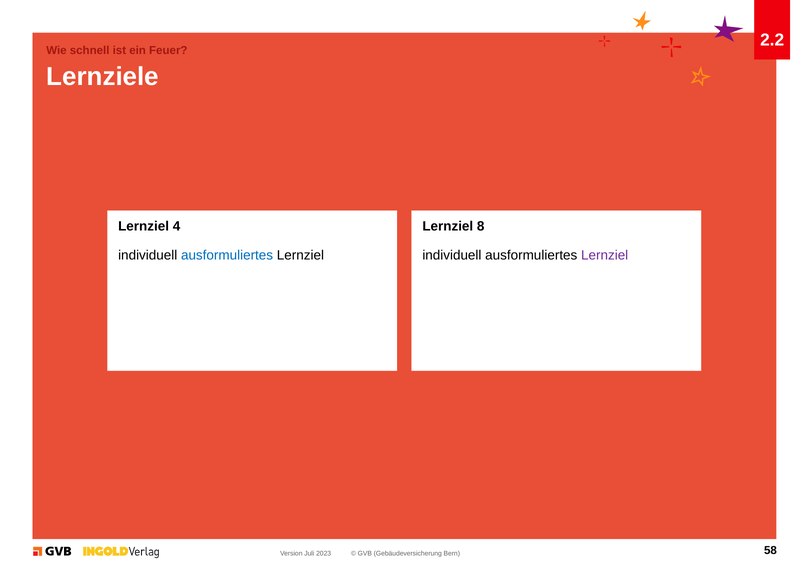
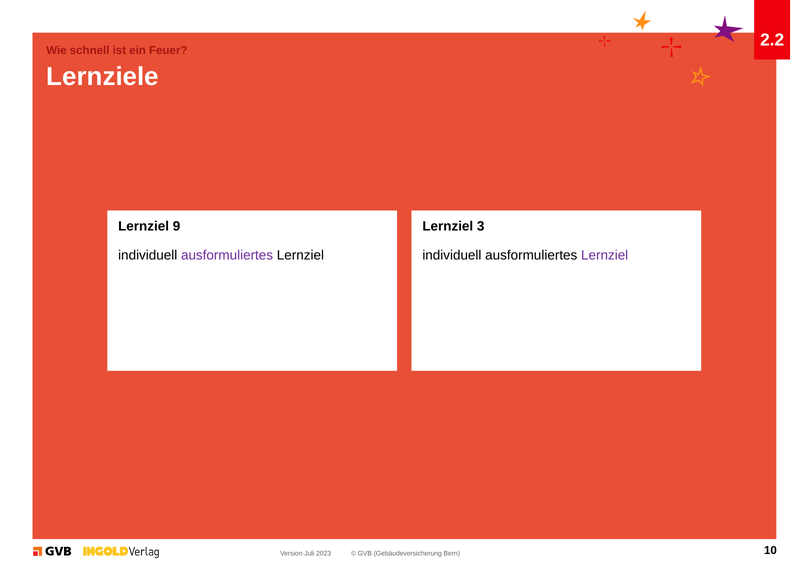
4: 4 -> 9
8: 8 -> 3
ausformuliertes at (227, 255) colour: blue -> purple
58: 58 -> 10
